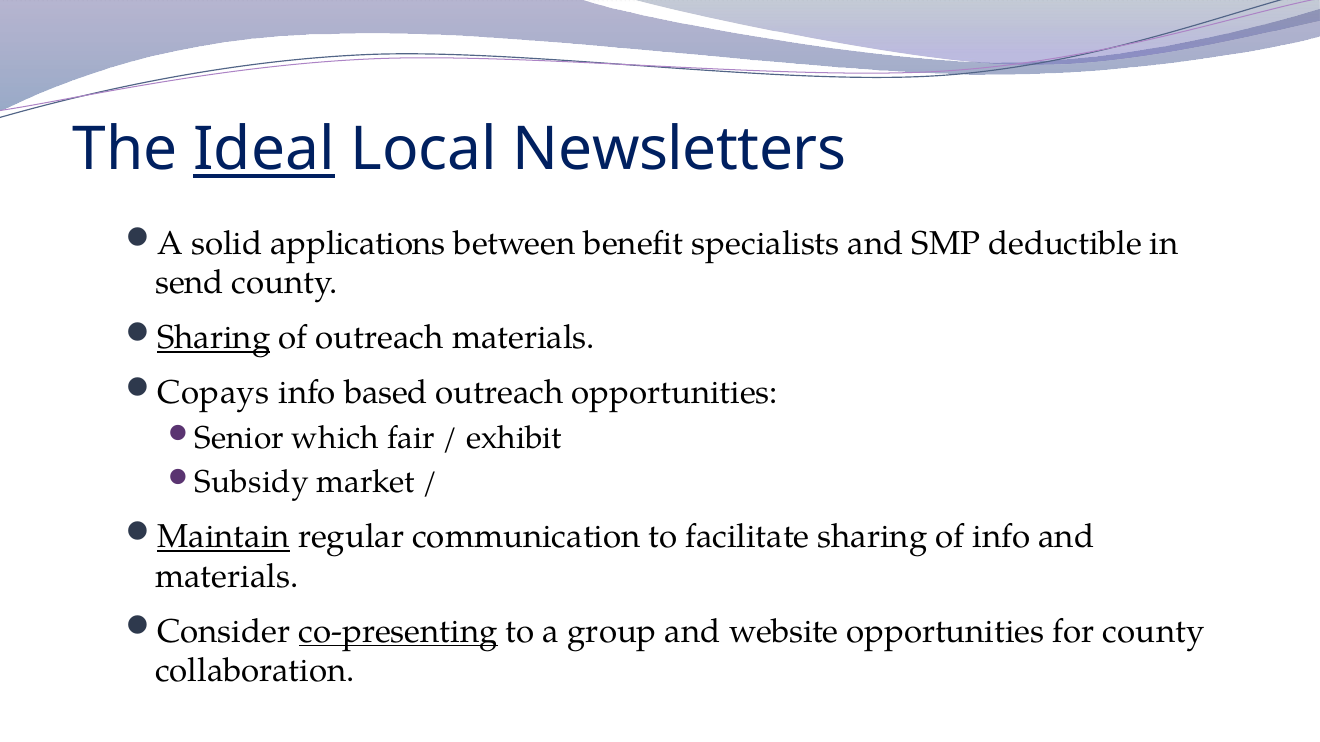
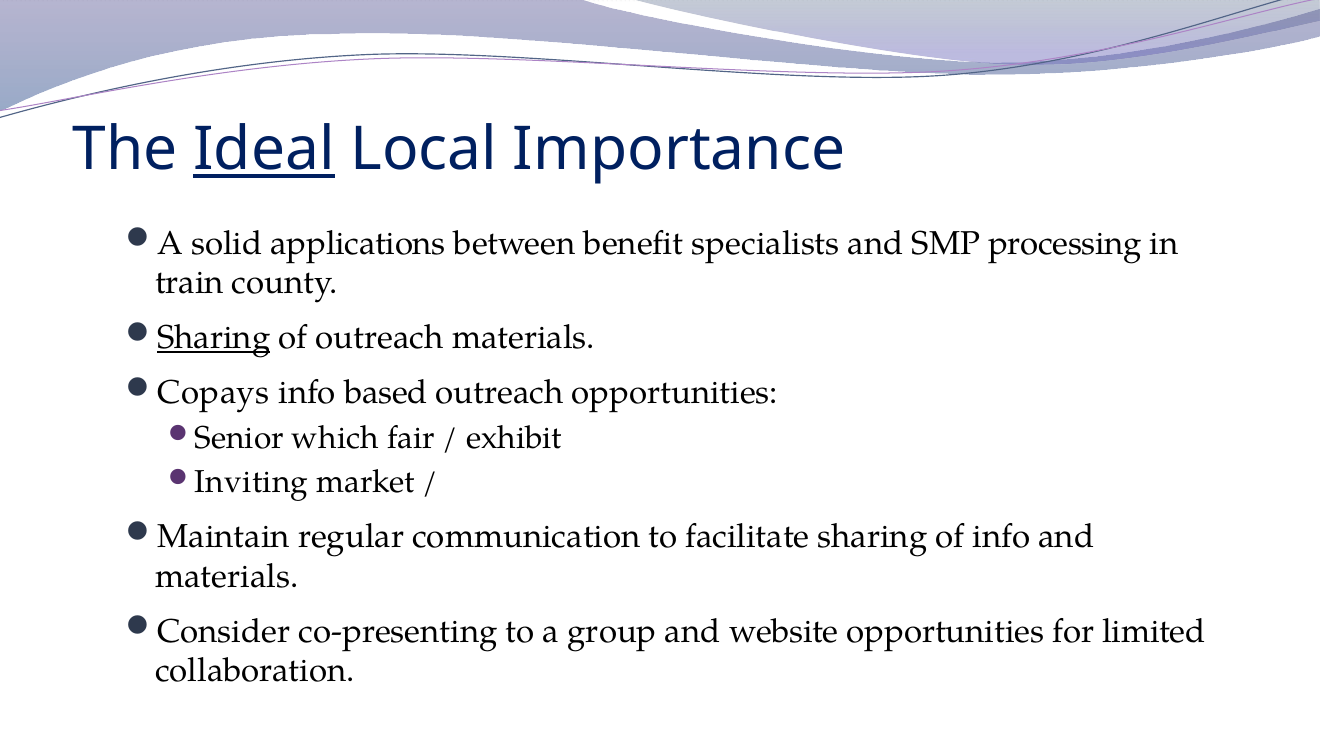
Newsletters: Newsletters -> Importance
deductible: deductible -> processing
send: send -> train
Subsidy: Subsidy -> Inviting
Maintain underline: present -> none
co-presenting underline: present -> none
for county: county -> limited
